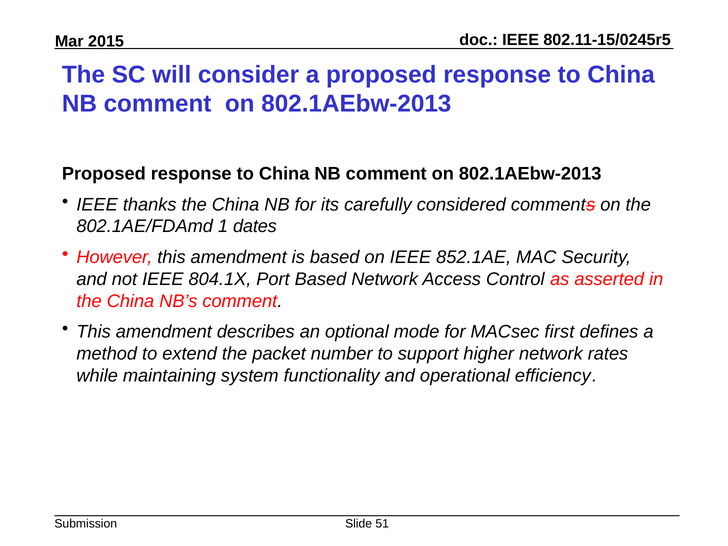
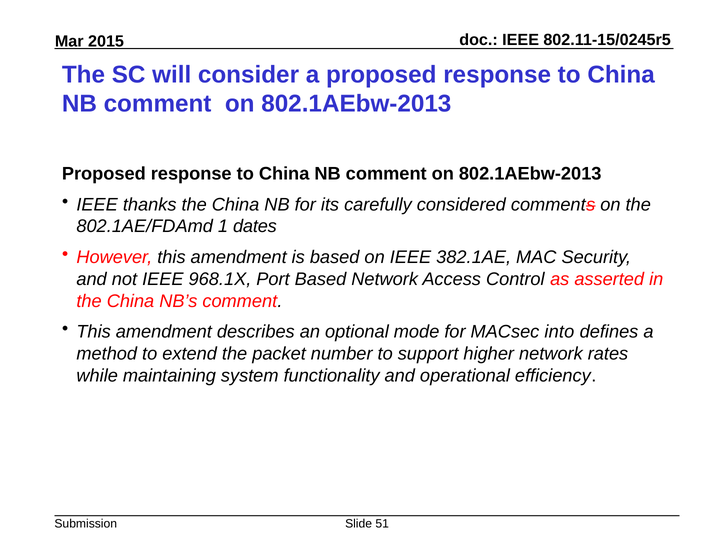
852.1AE: 852.1AE -> 382.1AE
804.1X: 804.1X -> 968.1X
first: first -> into
